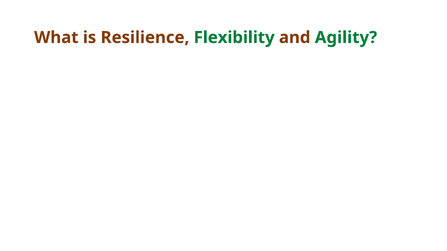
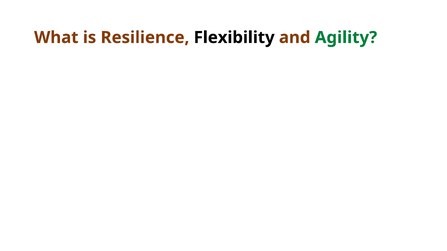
Flexibility colour: green -> black
